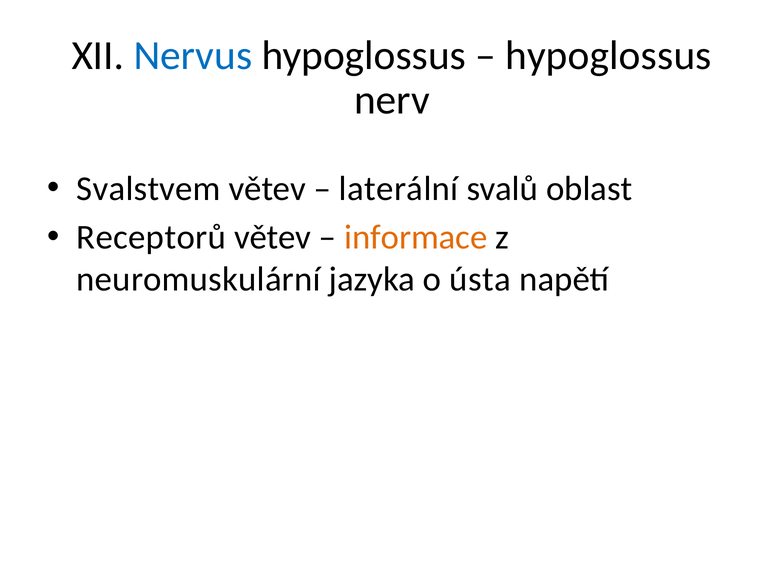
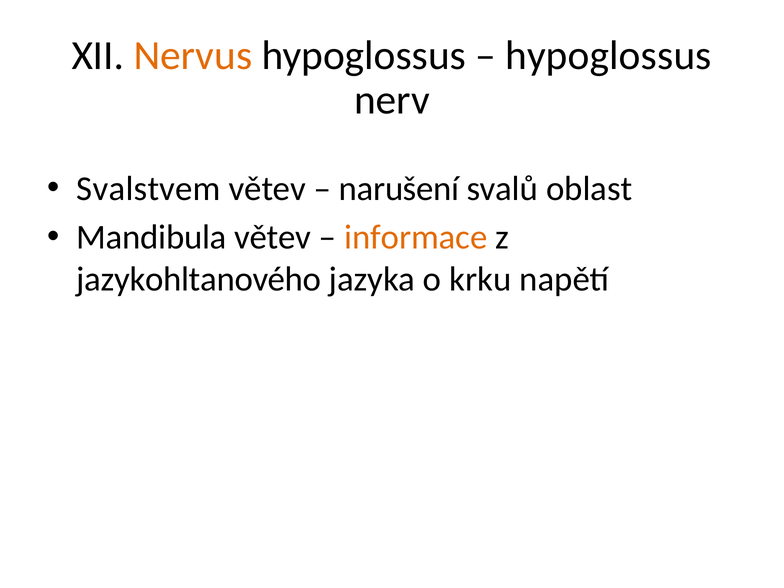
Nervus colour: blue -> orange
laterální: laterální -> narušení
Receptorů: Receptorů -> Mandibula
neuromuskulární: neuromuskulární -> jazykohltanového
ústa: ústa -> krku
